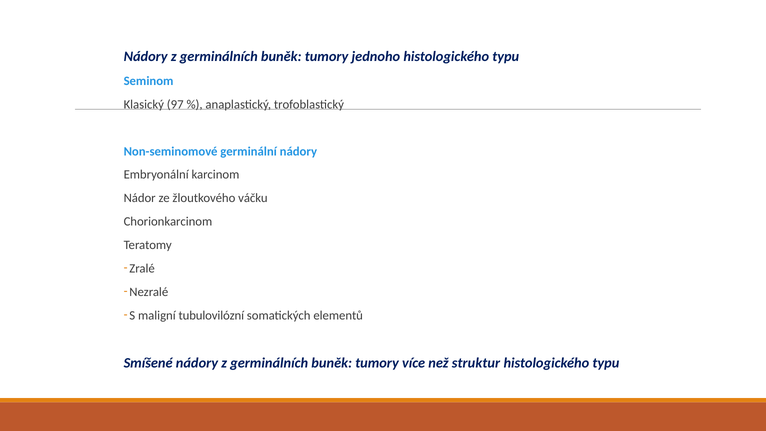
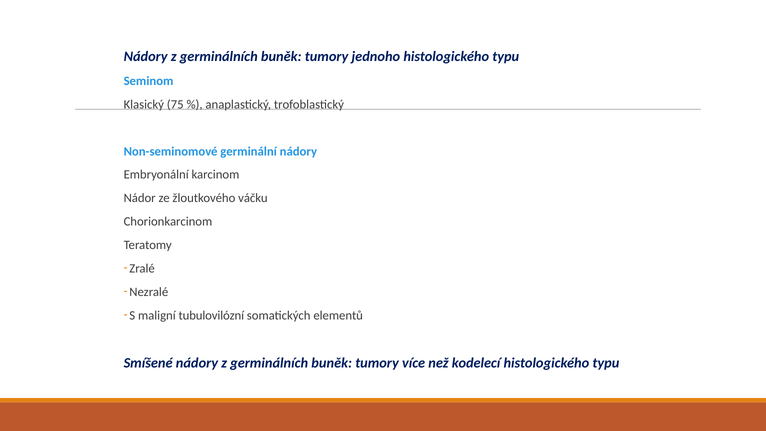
97: 97 -> 75
struktur: struktur -> kodelecí
